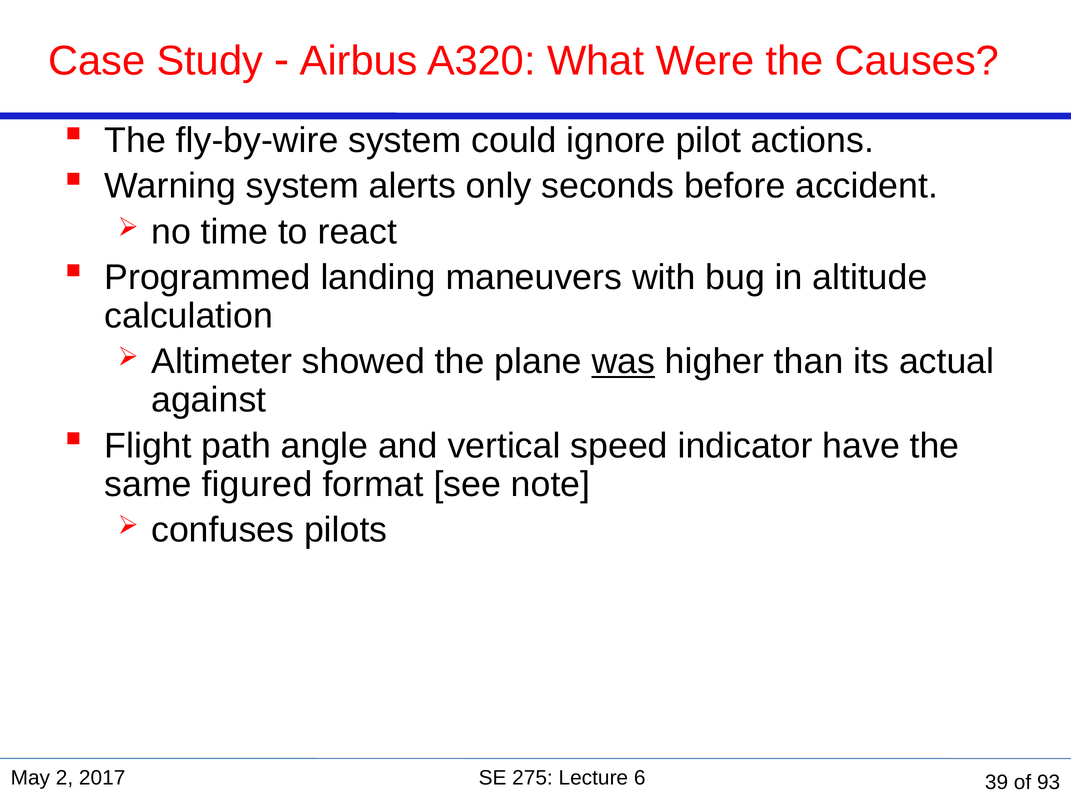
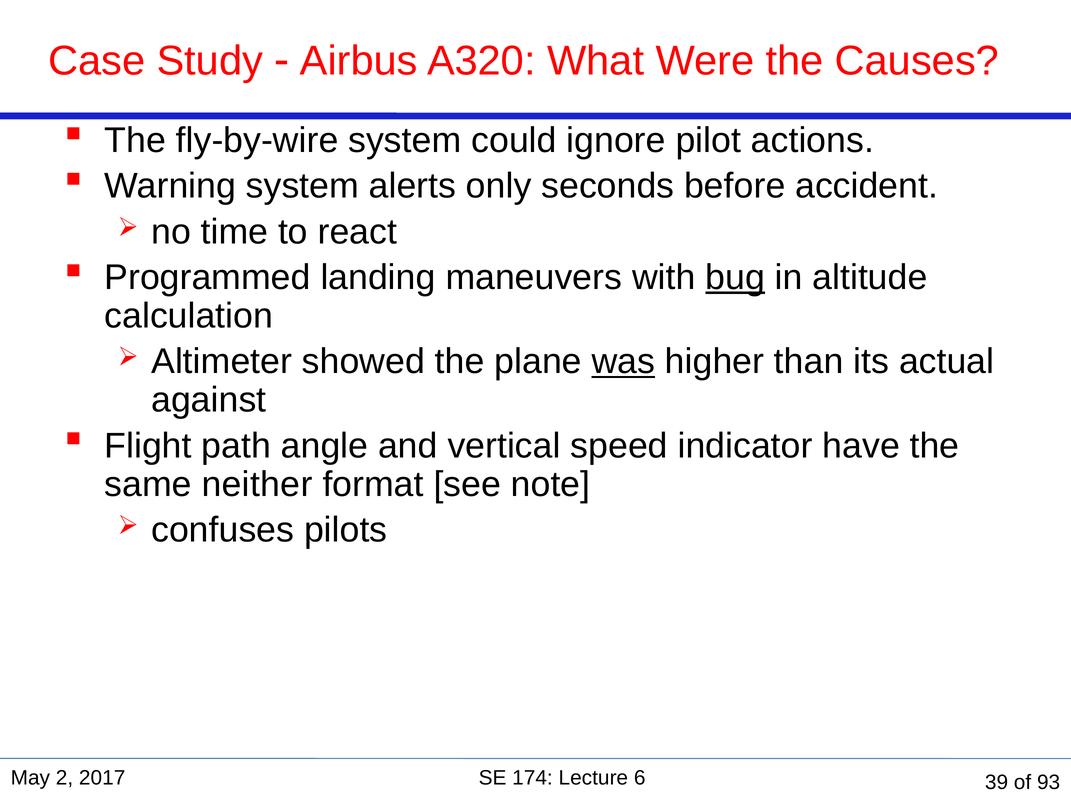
bug underline: none -> present
figured: figured -> neither
275: 275 -> 174
